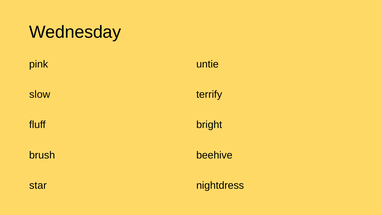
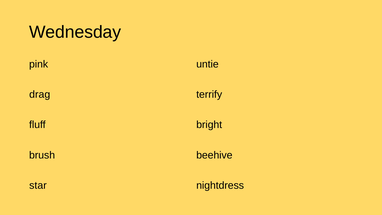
slow: slow -> drag
